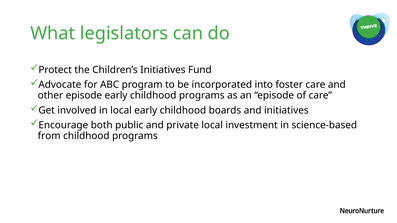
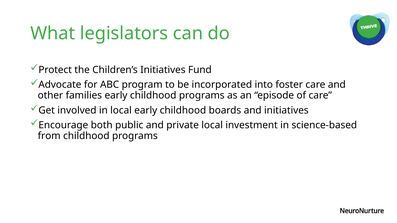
other episode: episode -> families
